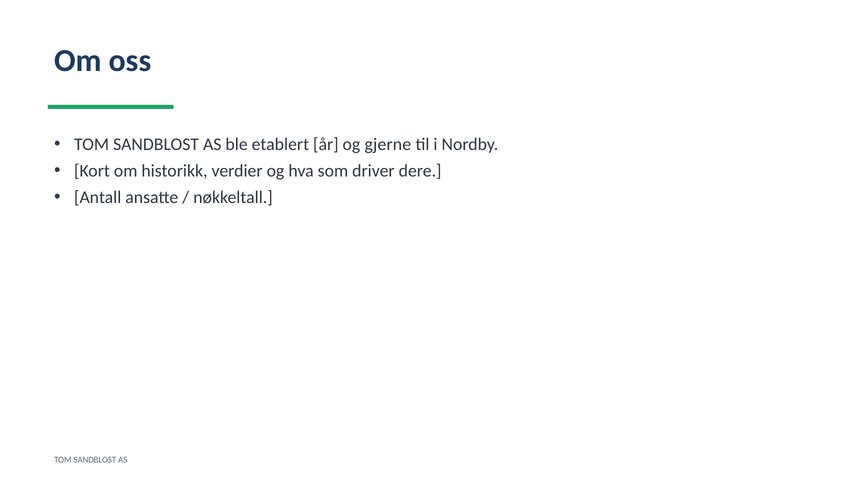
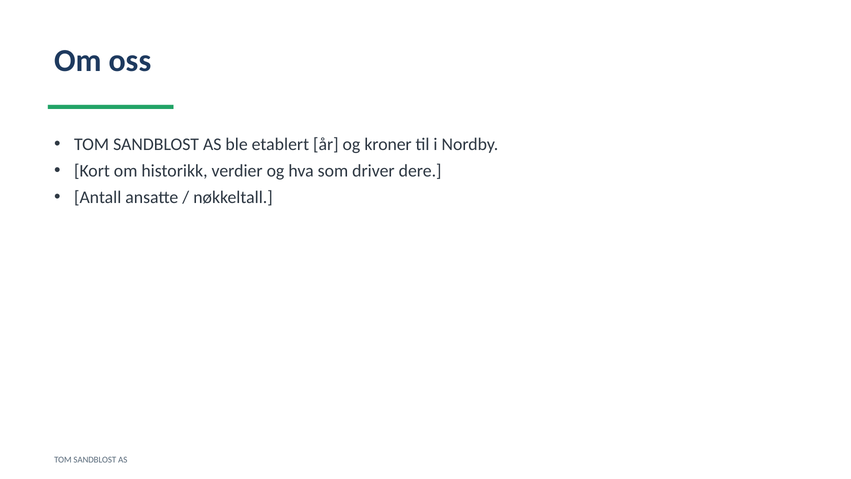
gjerne: gjerne -> kroner
